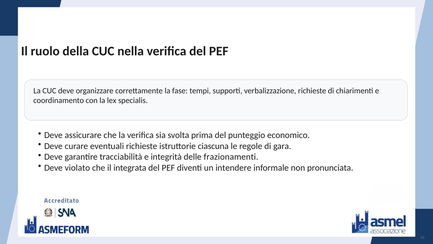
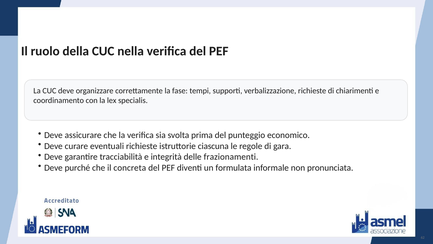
violato: violato -> purché
integrata: integrata -> concreta
intendere: intendere -> formulata
